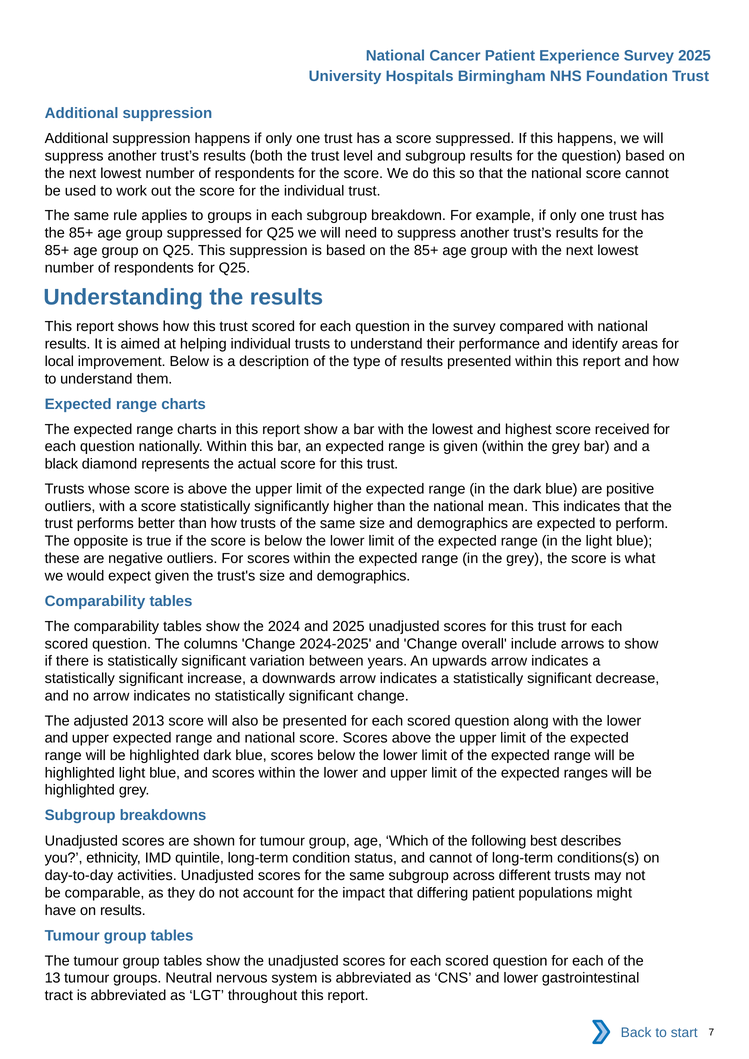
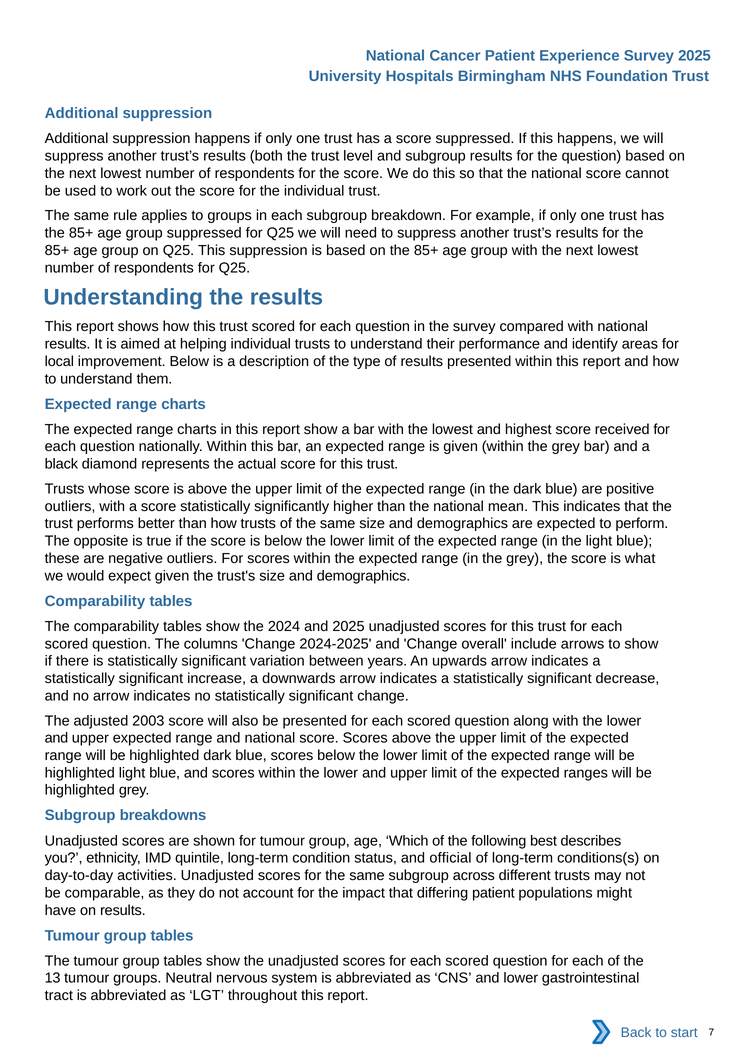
2013: 2013 -> 2003
and cannot: cannot -> official
